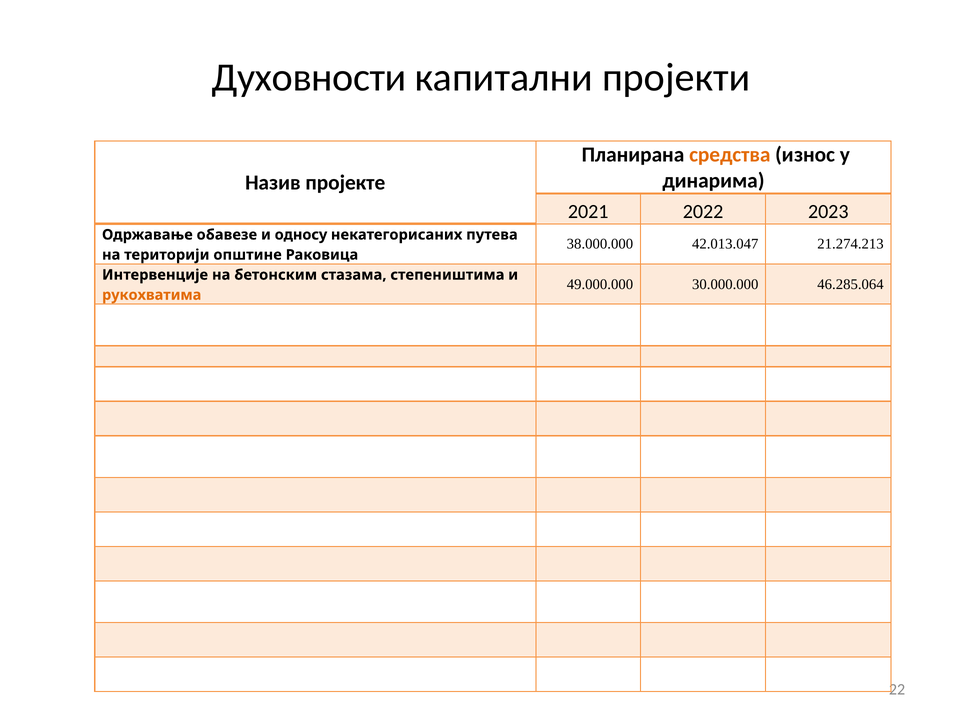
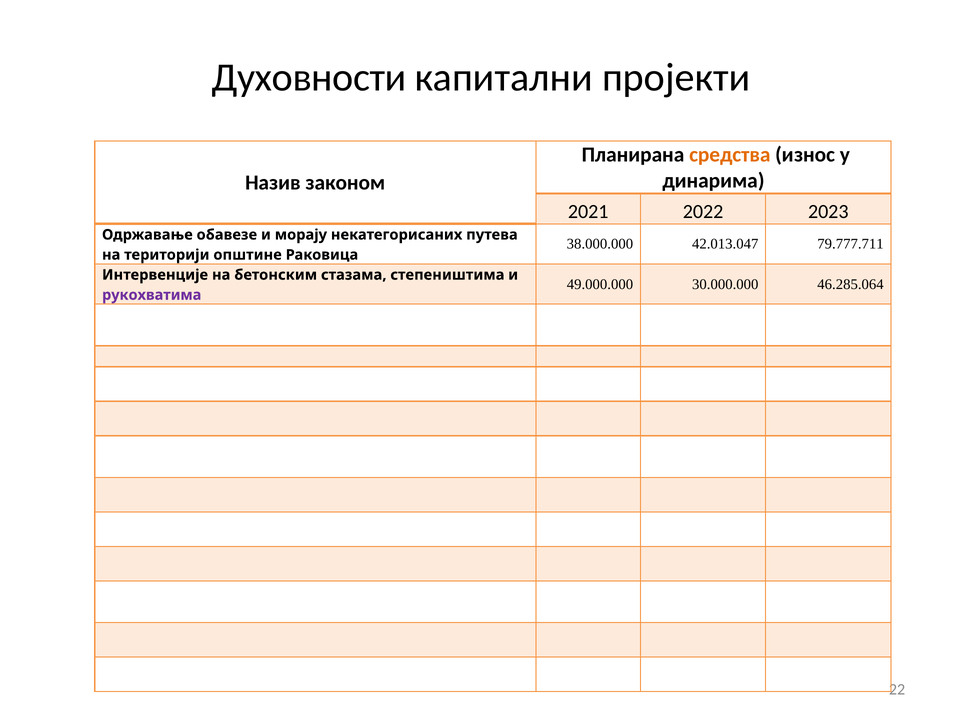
пројекте: пројекте -> законом
односу: односу -> морају
21.274.213: 21.274.213 -> 79.777.711
рукохватима colour: orange -> purple
